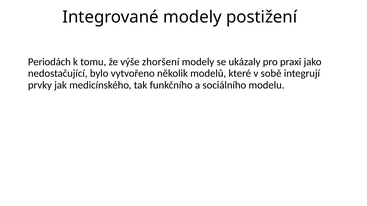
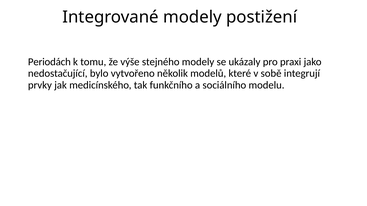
zhoršení: zhoršení -> stejného
